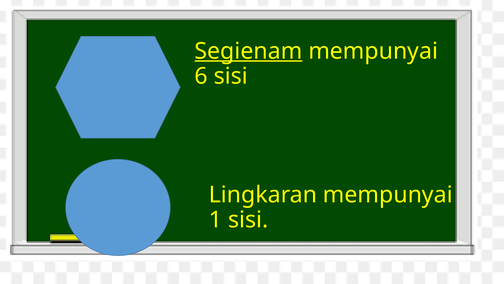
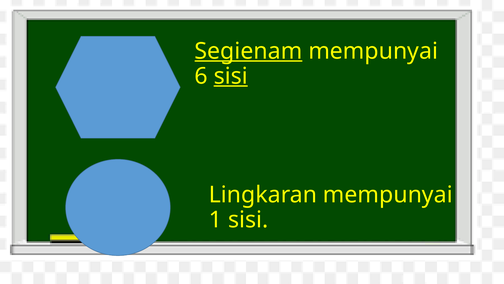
sisi at (231, 76) underline: none -> present
